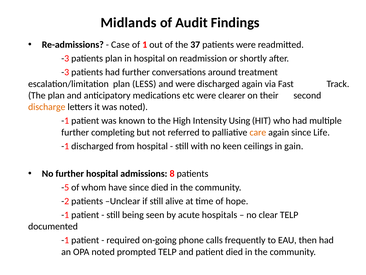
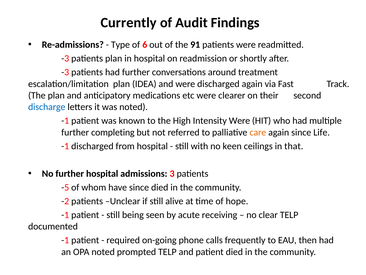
Midlands: Midlands -> Currently
Case: Case -> Type
1: 1 -> 6
37: 37 -> 91
LESS: LESS -> IDEA
discharge colour: orange -> blue
Intensity Using: Using -> Were
gain: gain -> that
8: 8 -> 3
hospitals: hospitals -> receiving
